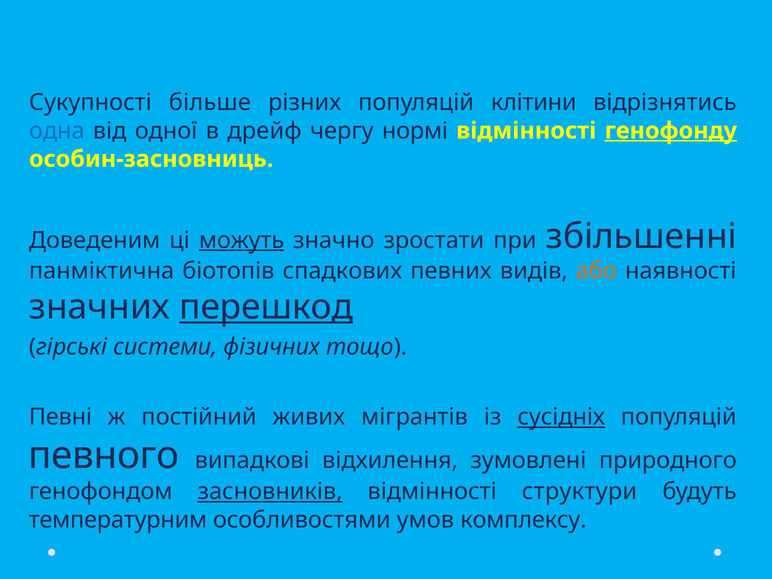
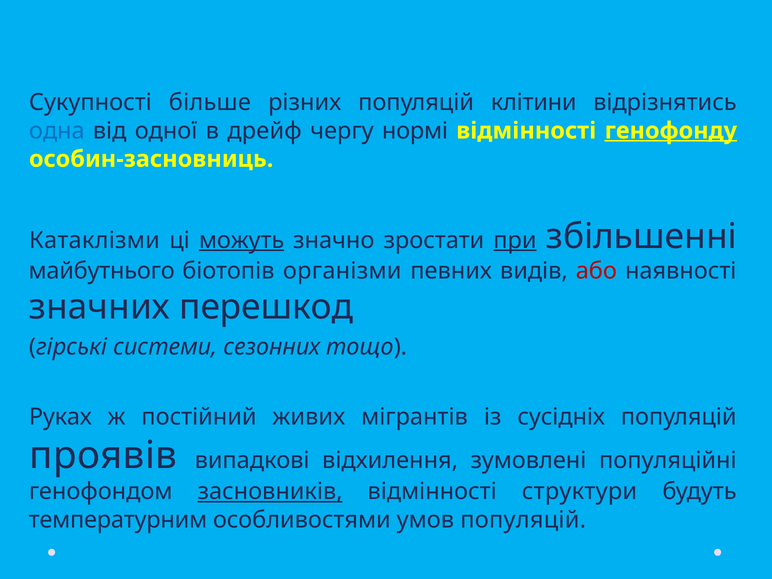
Доведеним: Доведеним -> Катаклізми
при underline: none -> present
панміктична: панміктична -> майбутнього
спадкових: спадкових -> організми
або colour: orange -> red
перешкод underline: present -> none
фізичних: фізичних -> сезонних
Певні: Певні -> Руках
сусідніх underline: present -> none
певного: певного -> проявів
природного: природного -> популяційні
умов комплексу: комплексу -> популяцій
